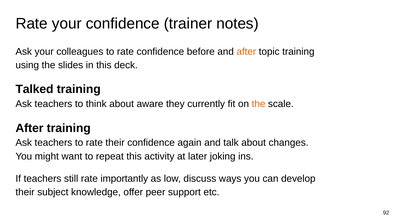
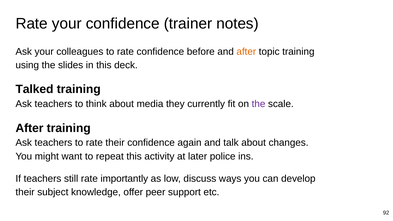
aware: aware -> media
the at (259, 104) colour: orange -> purple
joking: joking -> police
